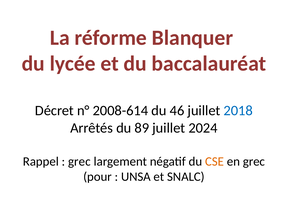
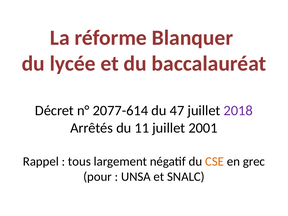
2008-614: 2008-614 -> 2077-614
46: 46 -> 47
2018 colour: blue -> purple
89: 89 -> 11
2024: 2024 -> 2001
grec at (79, 161): grec -> tous
